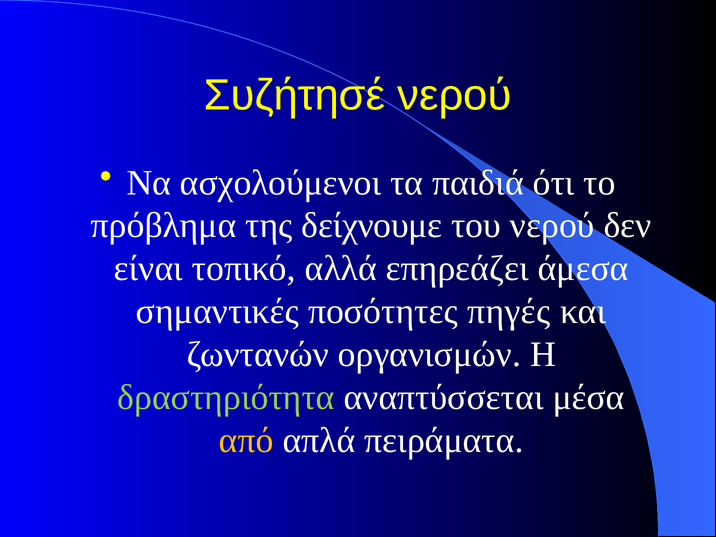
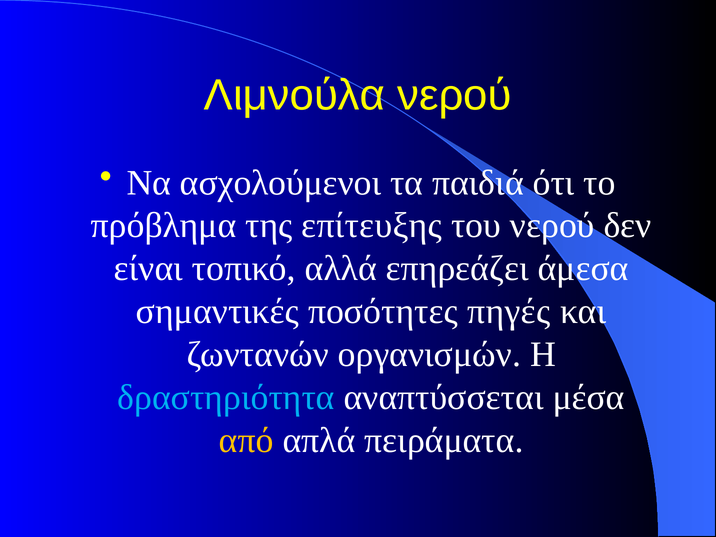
Συζήτησέ: Συζήτησέ -> Λιμνούλα
δείχνουμε: δείχνουμε -> επίτευξης
δραστηριότητα colour: light green -> light blue
